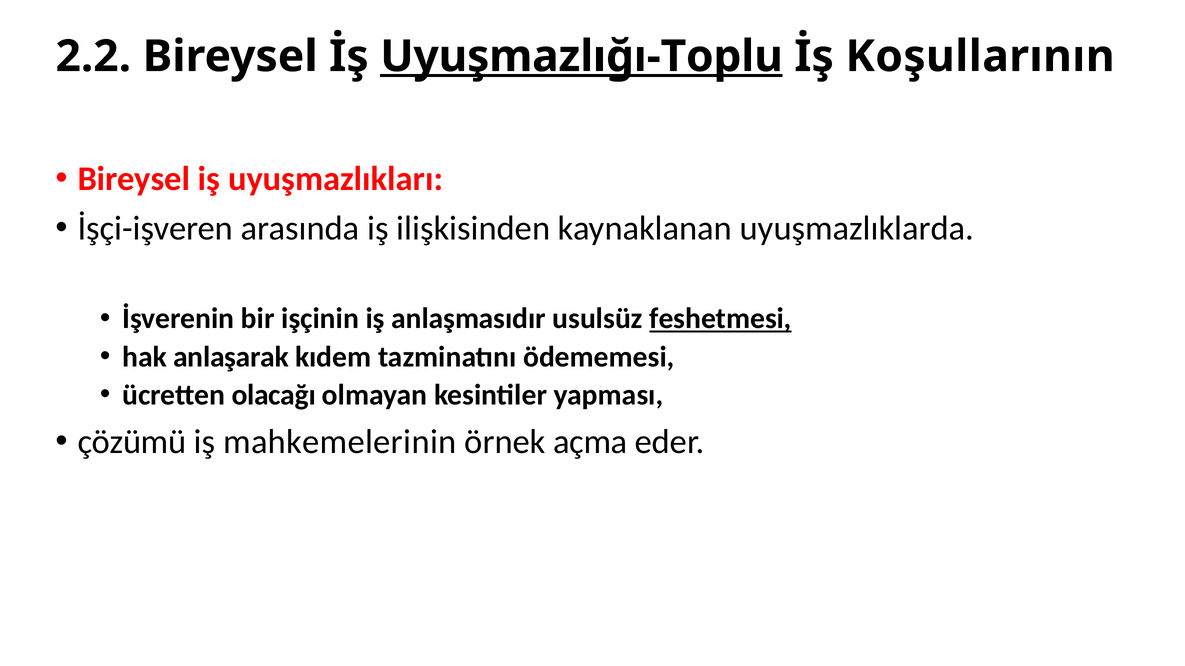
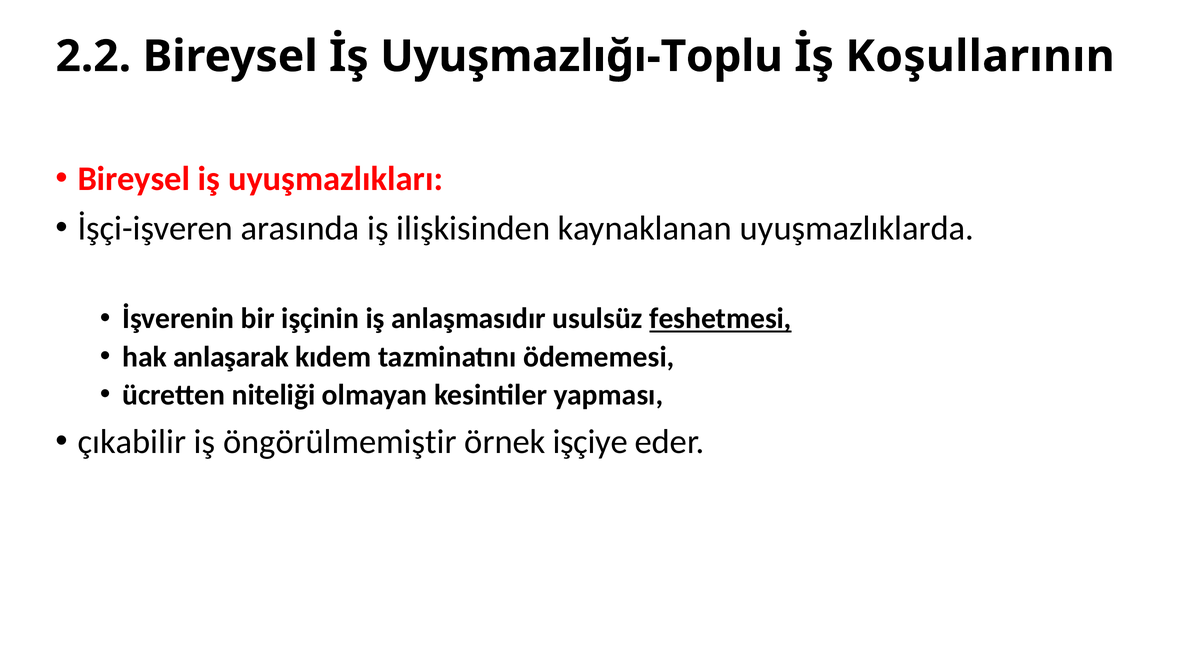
Uyuşmazlığı-Toplu underline: present -> none
olacağı: olacağı -> niteliği
çözümü: çözümü -> çıkabilir
mahkemelerinin: mahkemelerinin -> öngörülmemiştir
açma: açma -> işçiye
